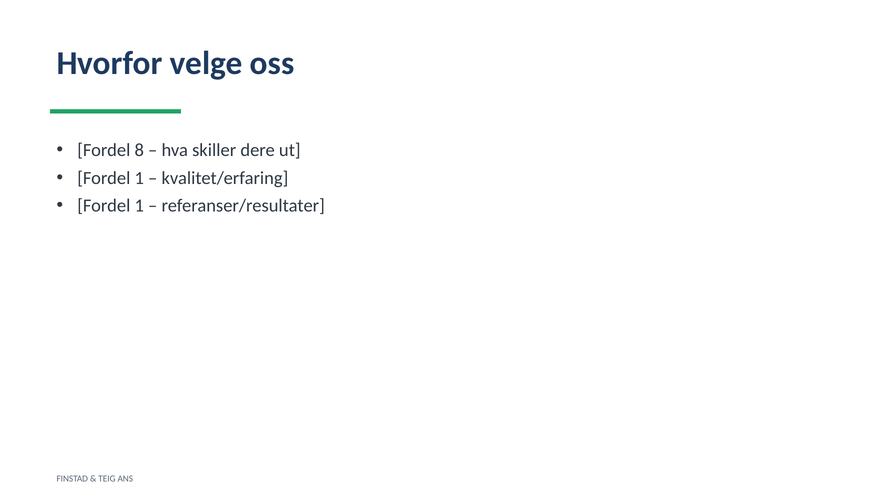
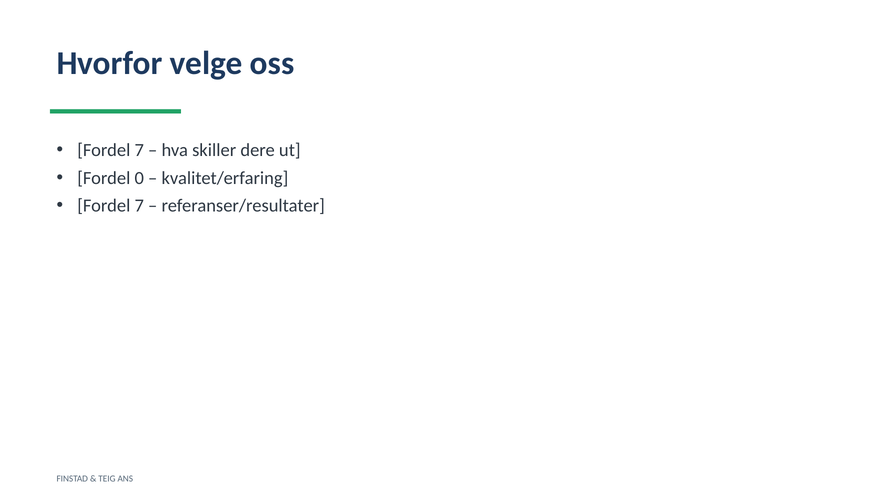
8 at (139, 150): 8 -> 7
1 at (139, 178): 1 -> 0
1 at (139, 206): 1 -> 7
